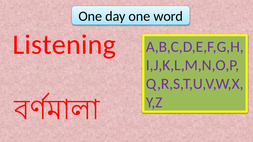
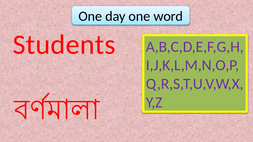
Listening: Listening -> Students
